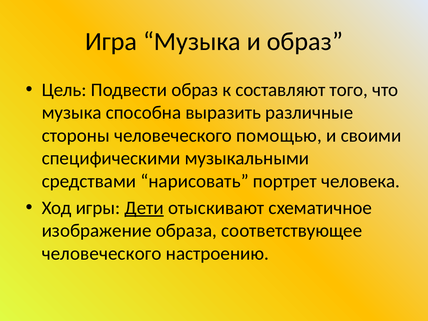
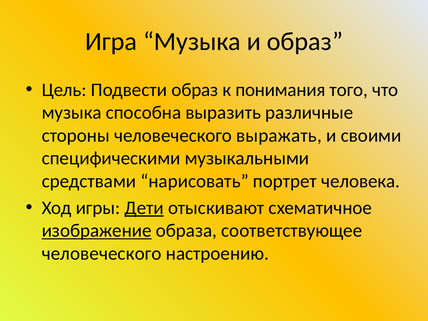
составляют: составляют -> понимания
помощью: помощью -> выражать
изображение underline: none -> present
